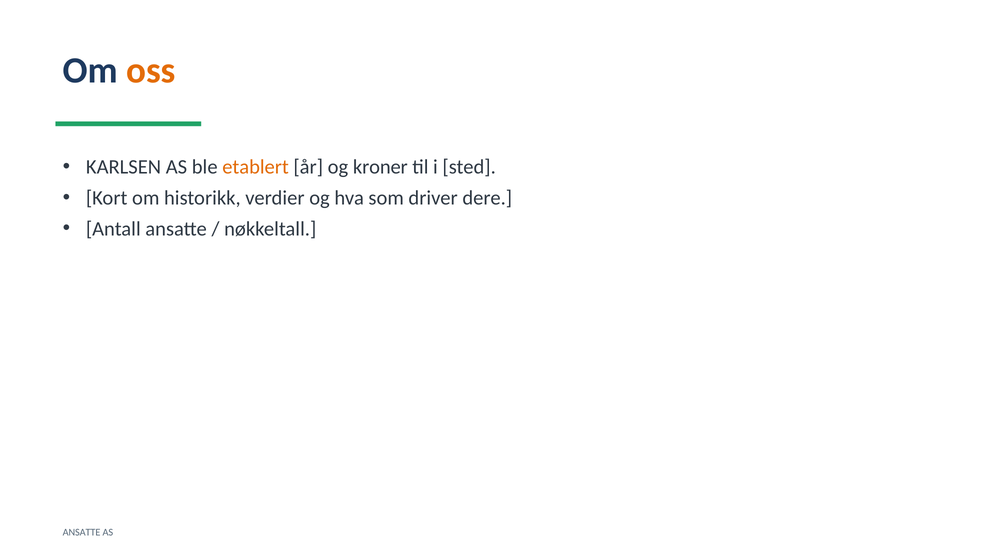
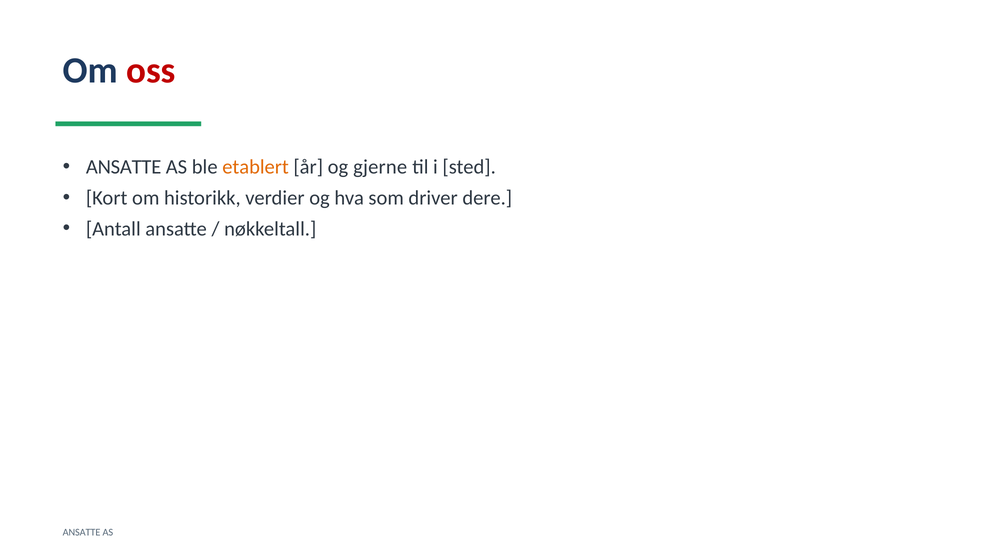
oss colour: orange -> red
KARLSEN at (124, 167): KARLSEN -> ANSATTE
kroner: kroner -> gjerne
